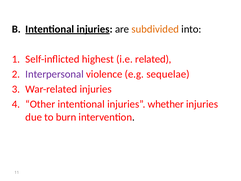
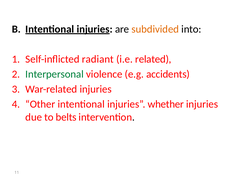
highest: highest -> radiant
Interpersonal colour: purple -> green
sequelae: sequelae -> accidents
burn: burn -> belts
